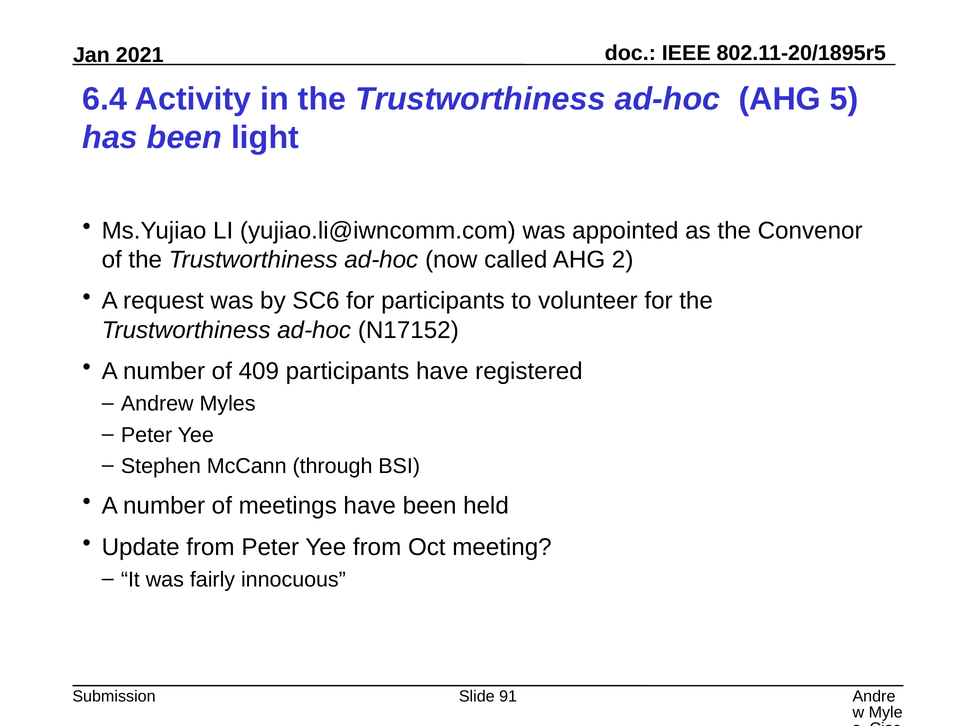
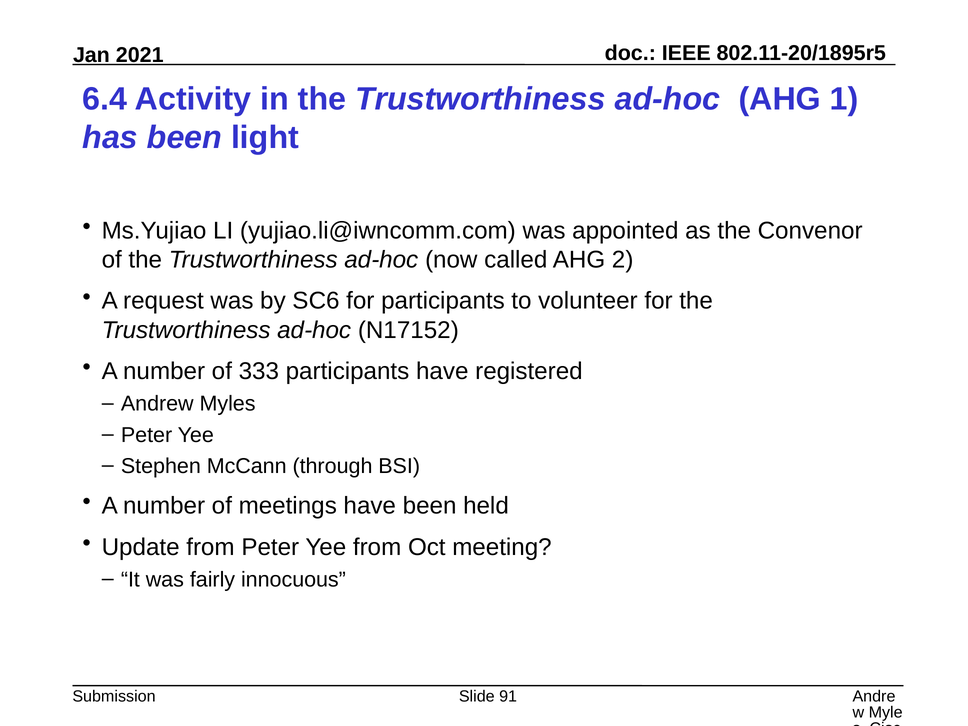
5: 5 -> 1
409: 409 -> 333
